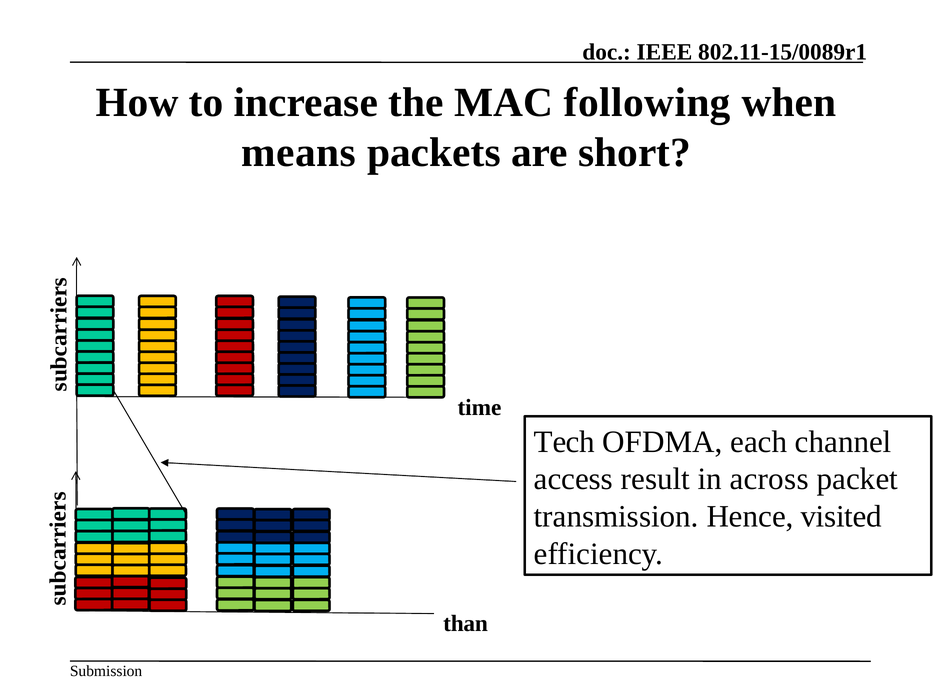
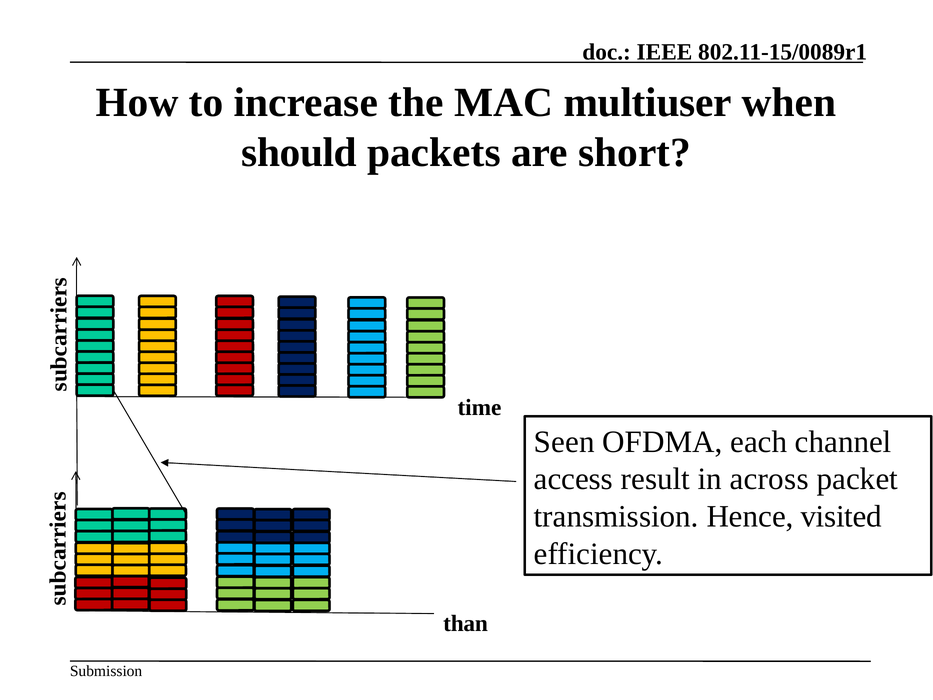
following: following -> multiuser
means: means -> should
Tech: Tech -> Seen
